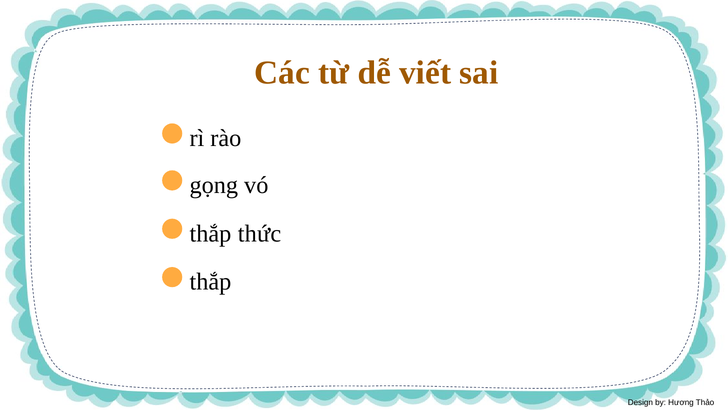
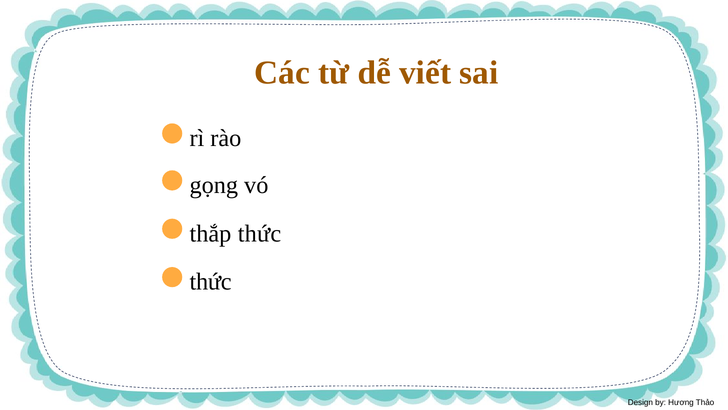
thắp at (210, 282): thắp -> thức
